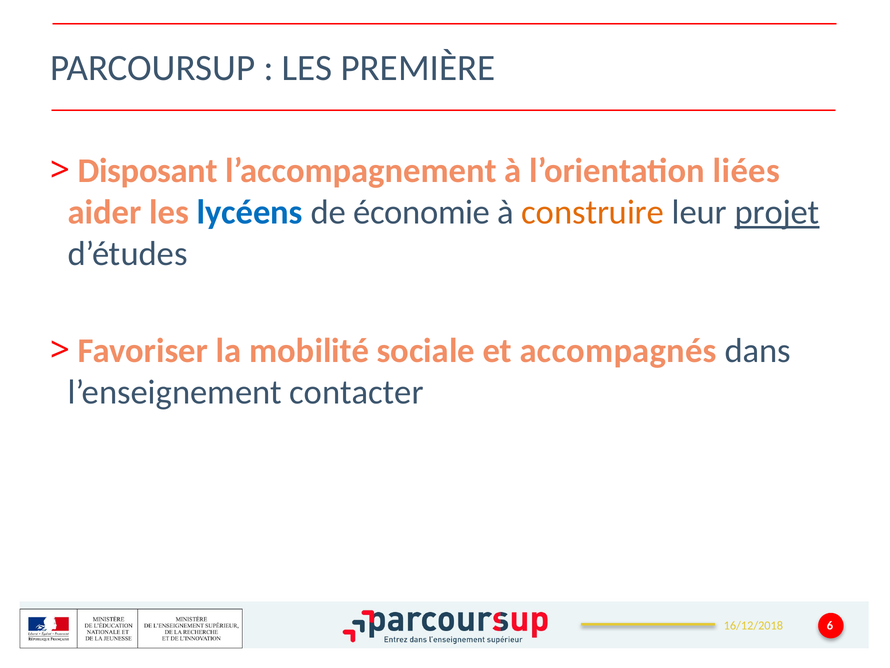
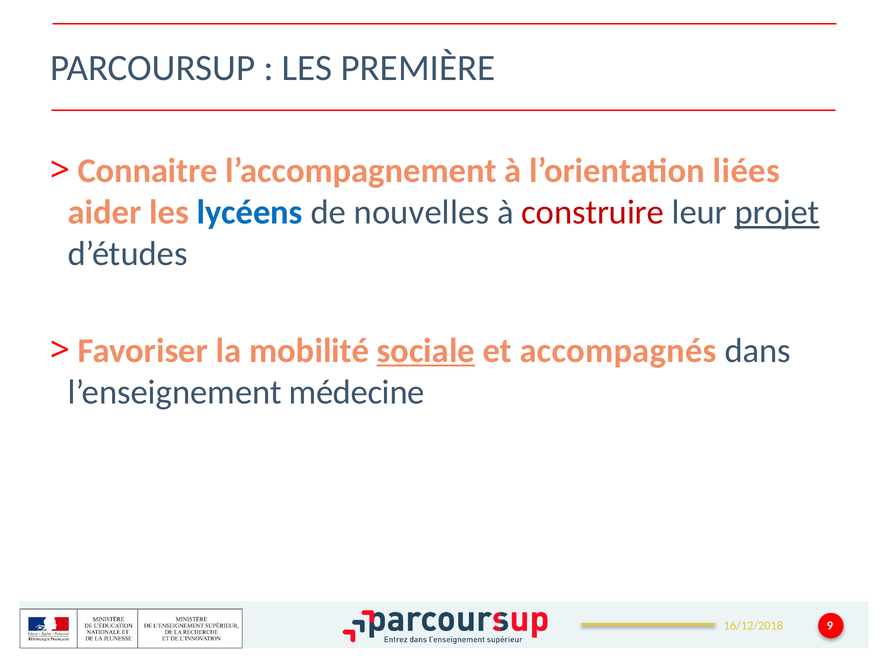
Disposant: Disposant -> Connaitre
économie: économie -> nouvelles
construire colour: orange -> red
sociale underline: none -> present
contacter: contacter -> médecine
6: 6 -> 9
